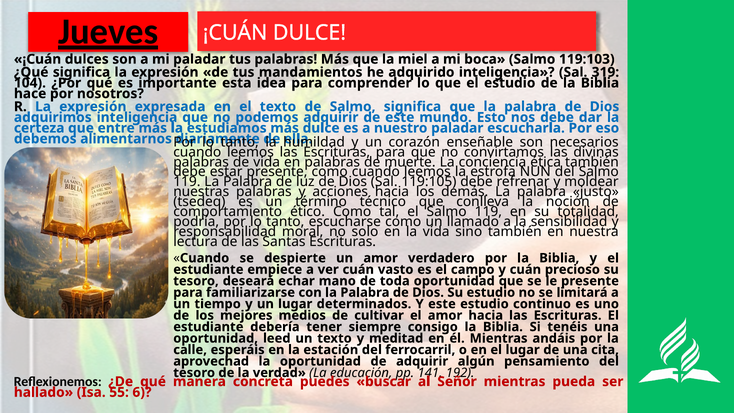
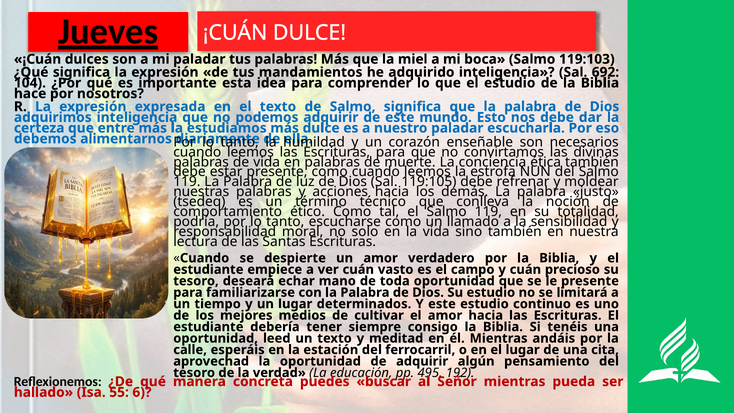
319: 319 -> 692
141: 141 -> 495
